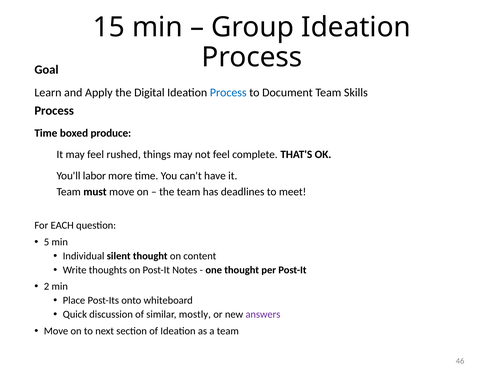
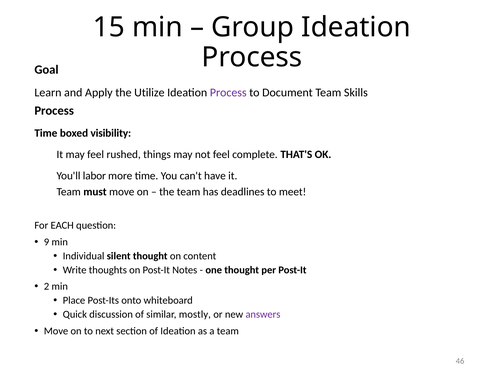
Digital: Digital -> Utilize
Process at (228, 92) colour: blue -> purple
produce: produce -> visibility
5: 5 -> 9
